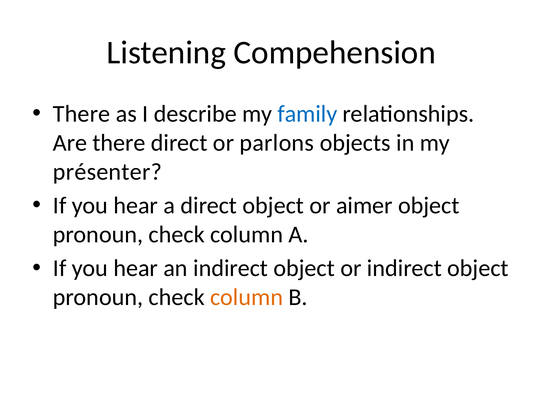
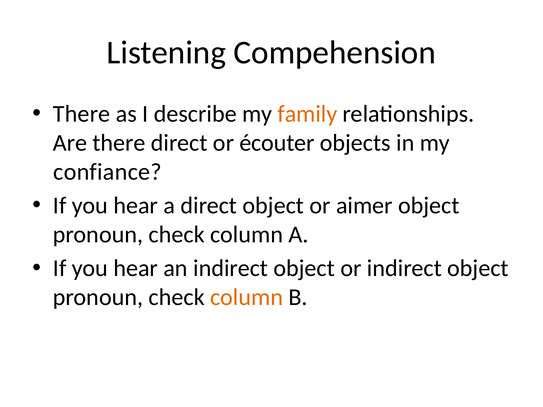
family colour: blue -> orange
parlons: parlons -> écouter
présenter: présenter -> confiance
